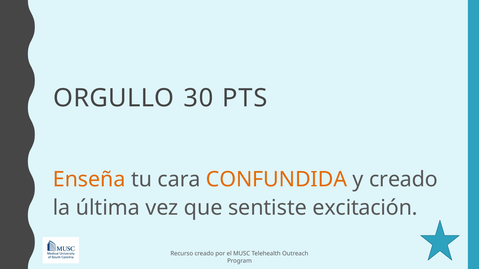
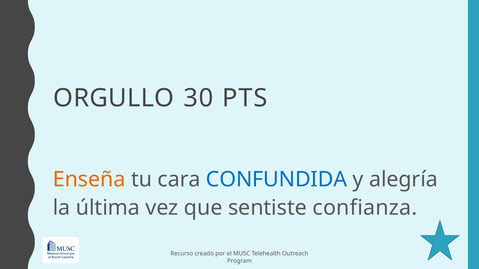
CONFUNDIDA colour: orange -> blue
y creado: creado -> alegría
excitación: excitación -> confianza
